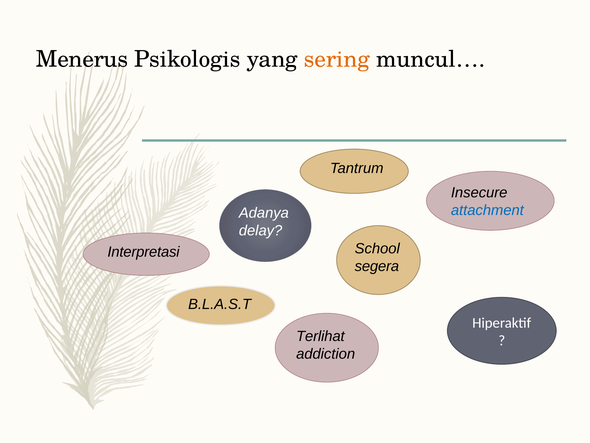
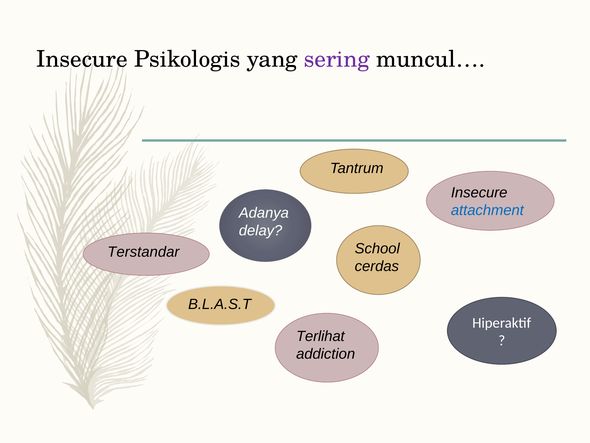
Menerus at (82, 59): Menerus -> Insecure
sering colour: orange -> purple
Interpretasi: Interpretasi -> Terstandar
segera: segera -> cerdas
